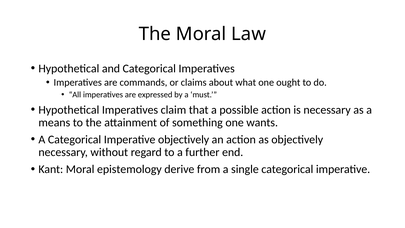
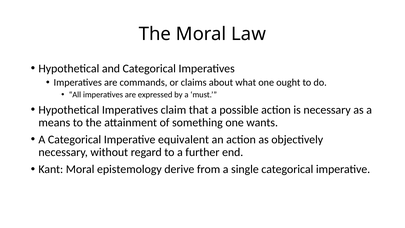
Imperative objectively: objectively -> equivalent
